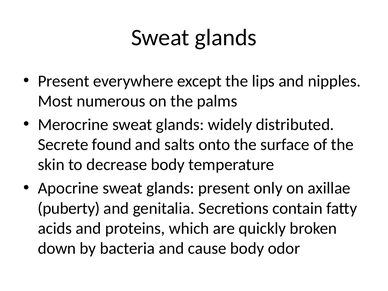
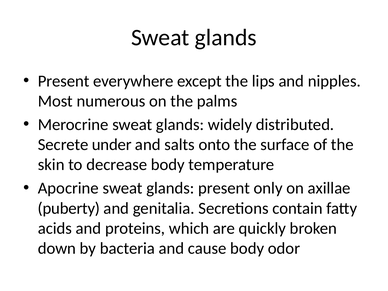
found: found -> under
